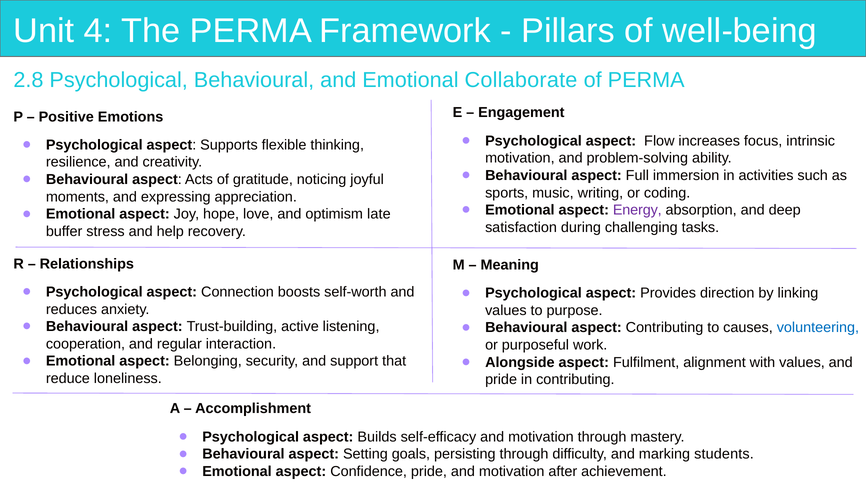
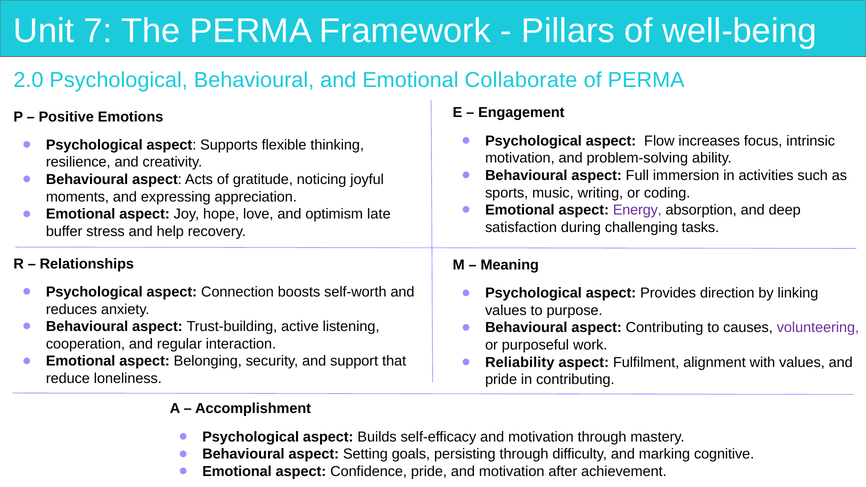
4: 4 -> 7
2.8: 2.8 -> 2.0
volunteering colour: blue -> purple
Alongside: Alongside -> Reliability
students: students -> cognitive
